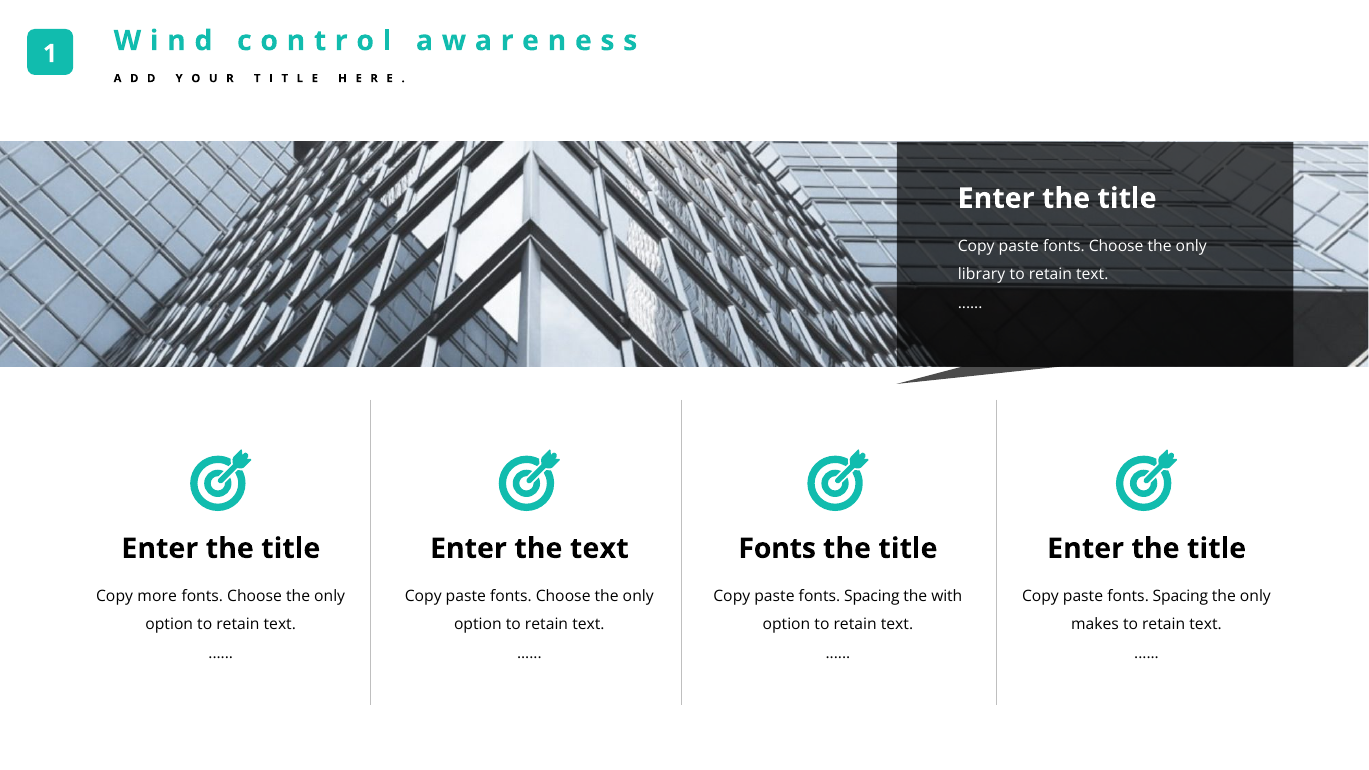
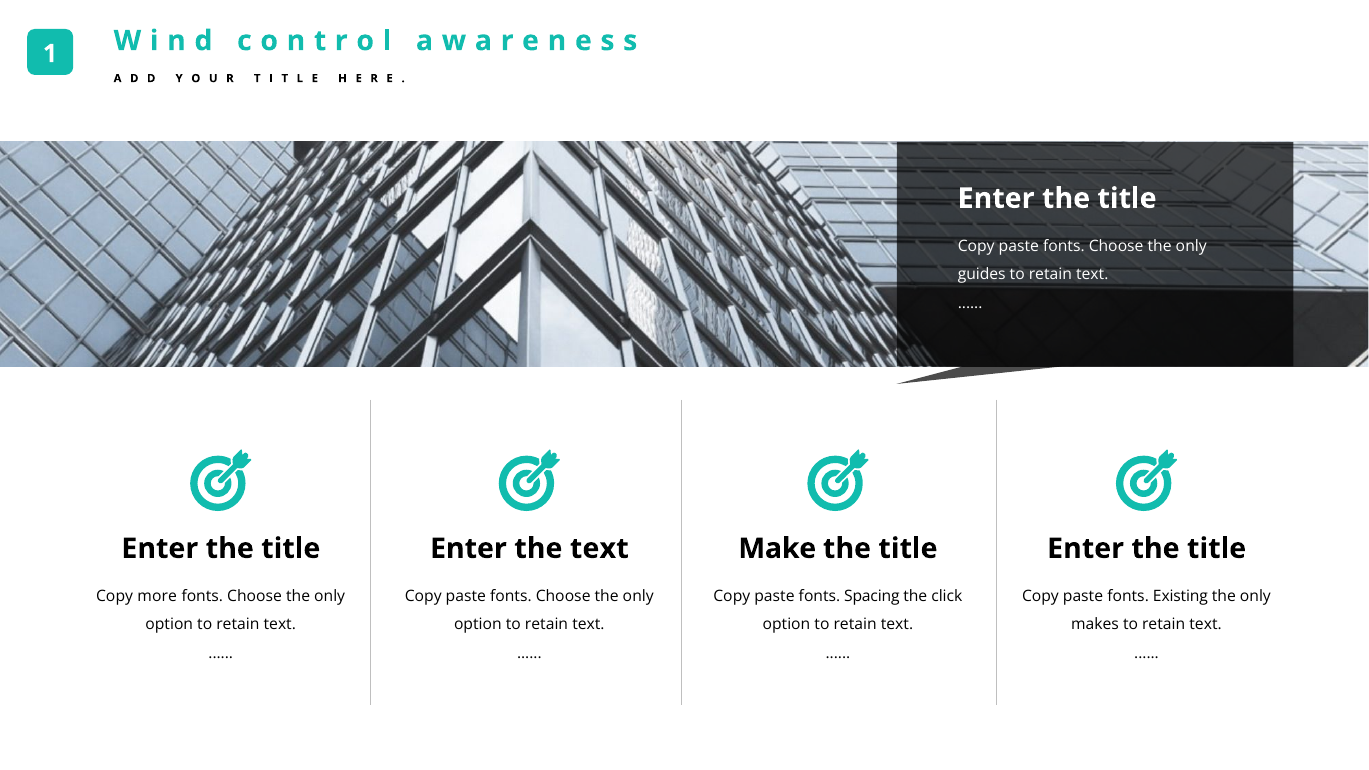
library: library -> guides
Fonts at (777, 549): Fonts -> Make
with: with -> click
Spacing at (1180, 596): Spacing -> Existing
